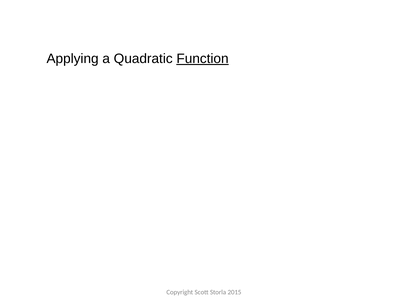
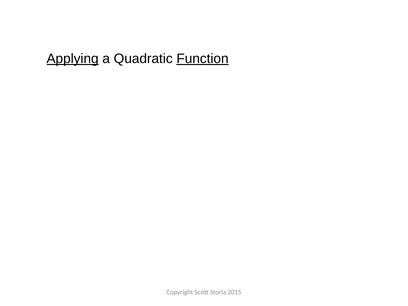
Applying underline: none -> present
